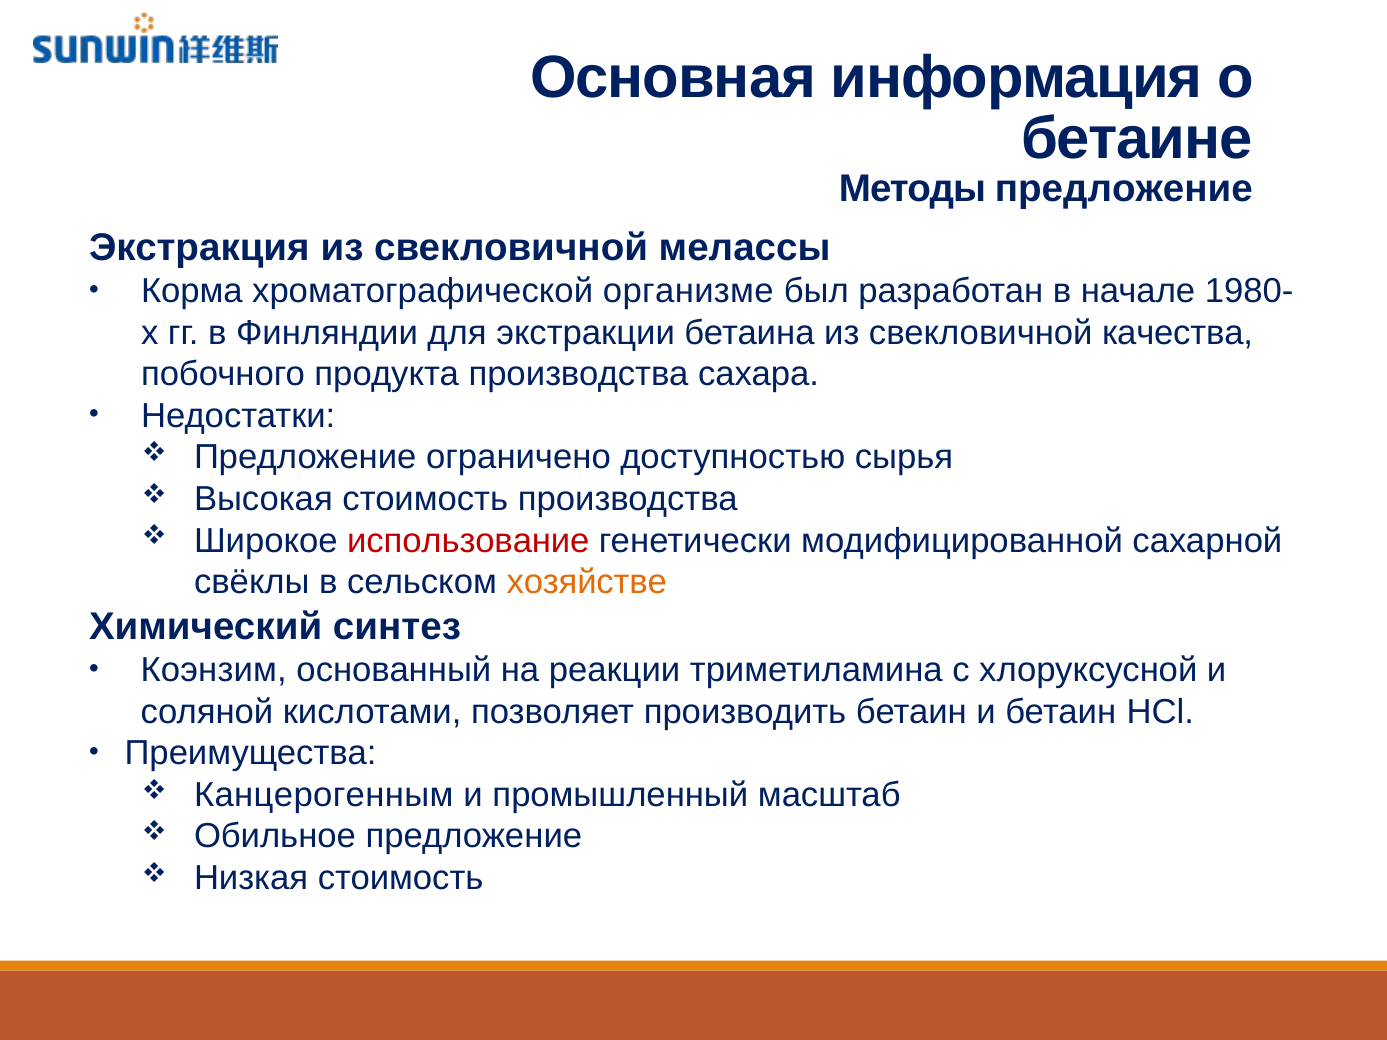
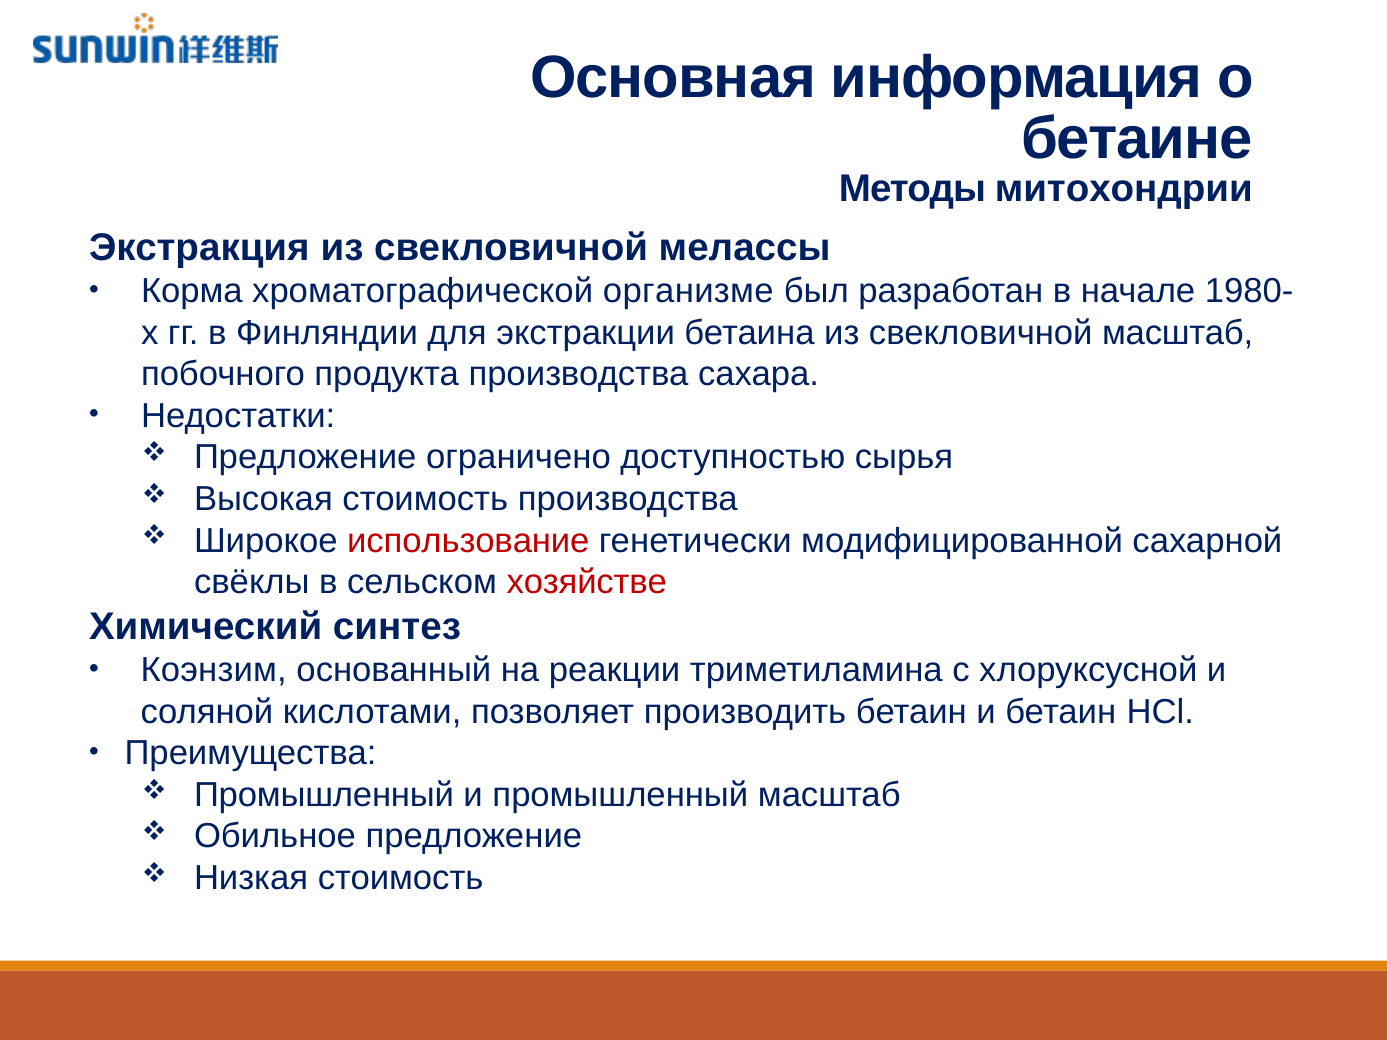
Методы предложение: предложение -> митохондрии
свекловичной качества: качества -> масштаб
хозяйстве colour: orange -> red
Канцерогенным at (324, 795): Канцерогенным -> Промышленный
